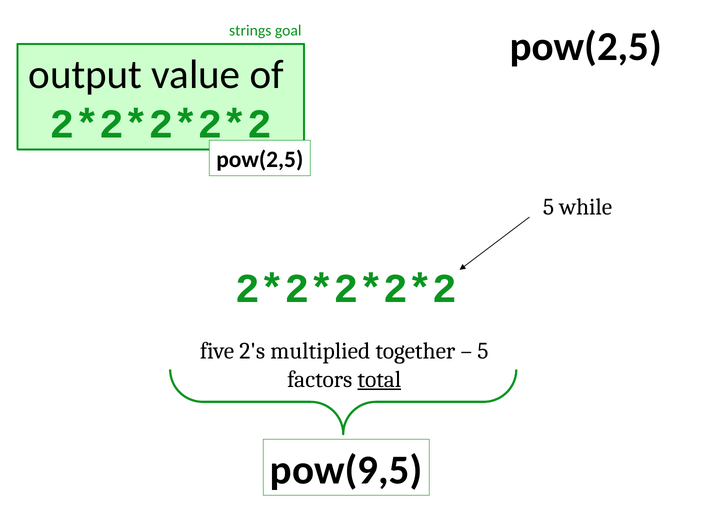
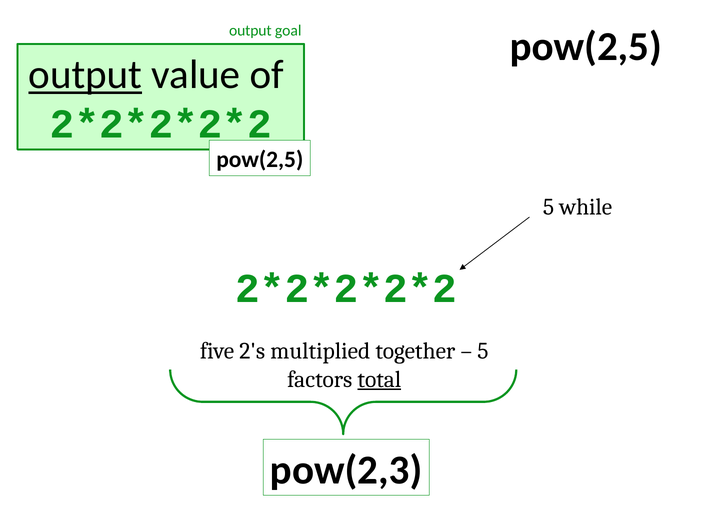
strings at (250, 31): strings -> output
output at (85, 75) underline: none -> present
pow(9,5: pow(9,5 -> pow(2,3
